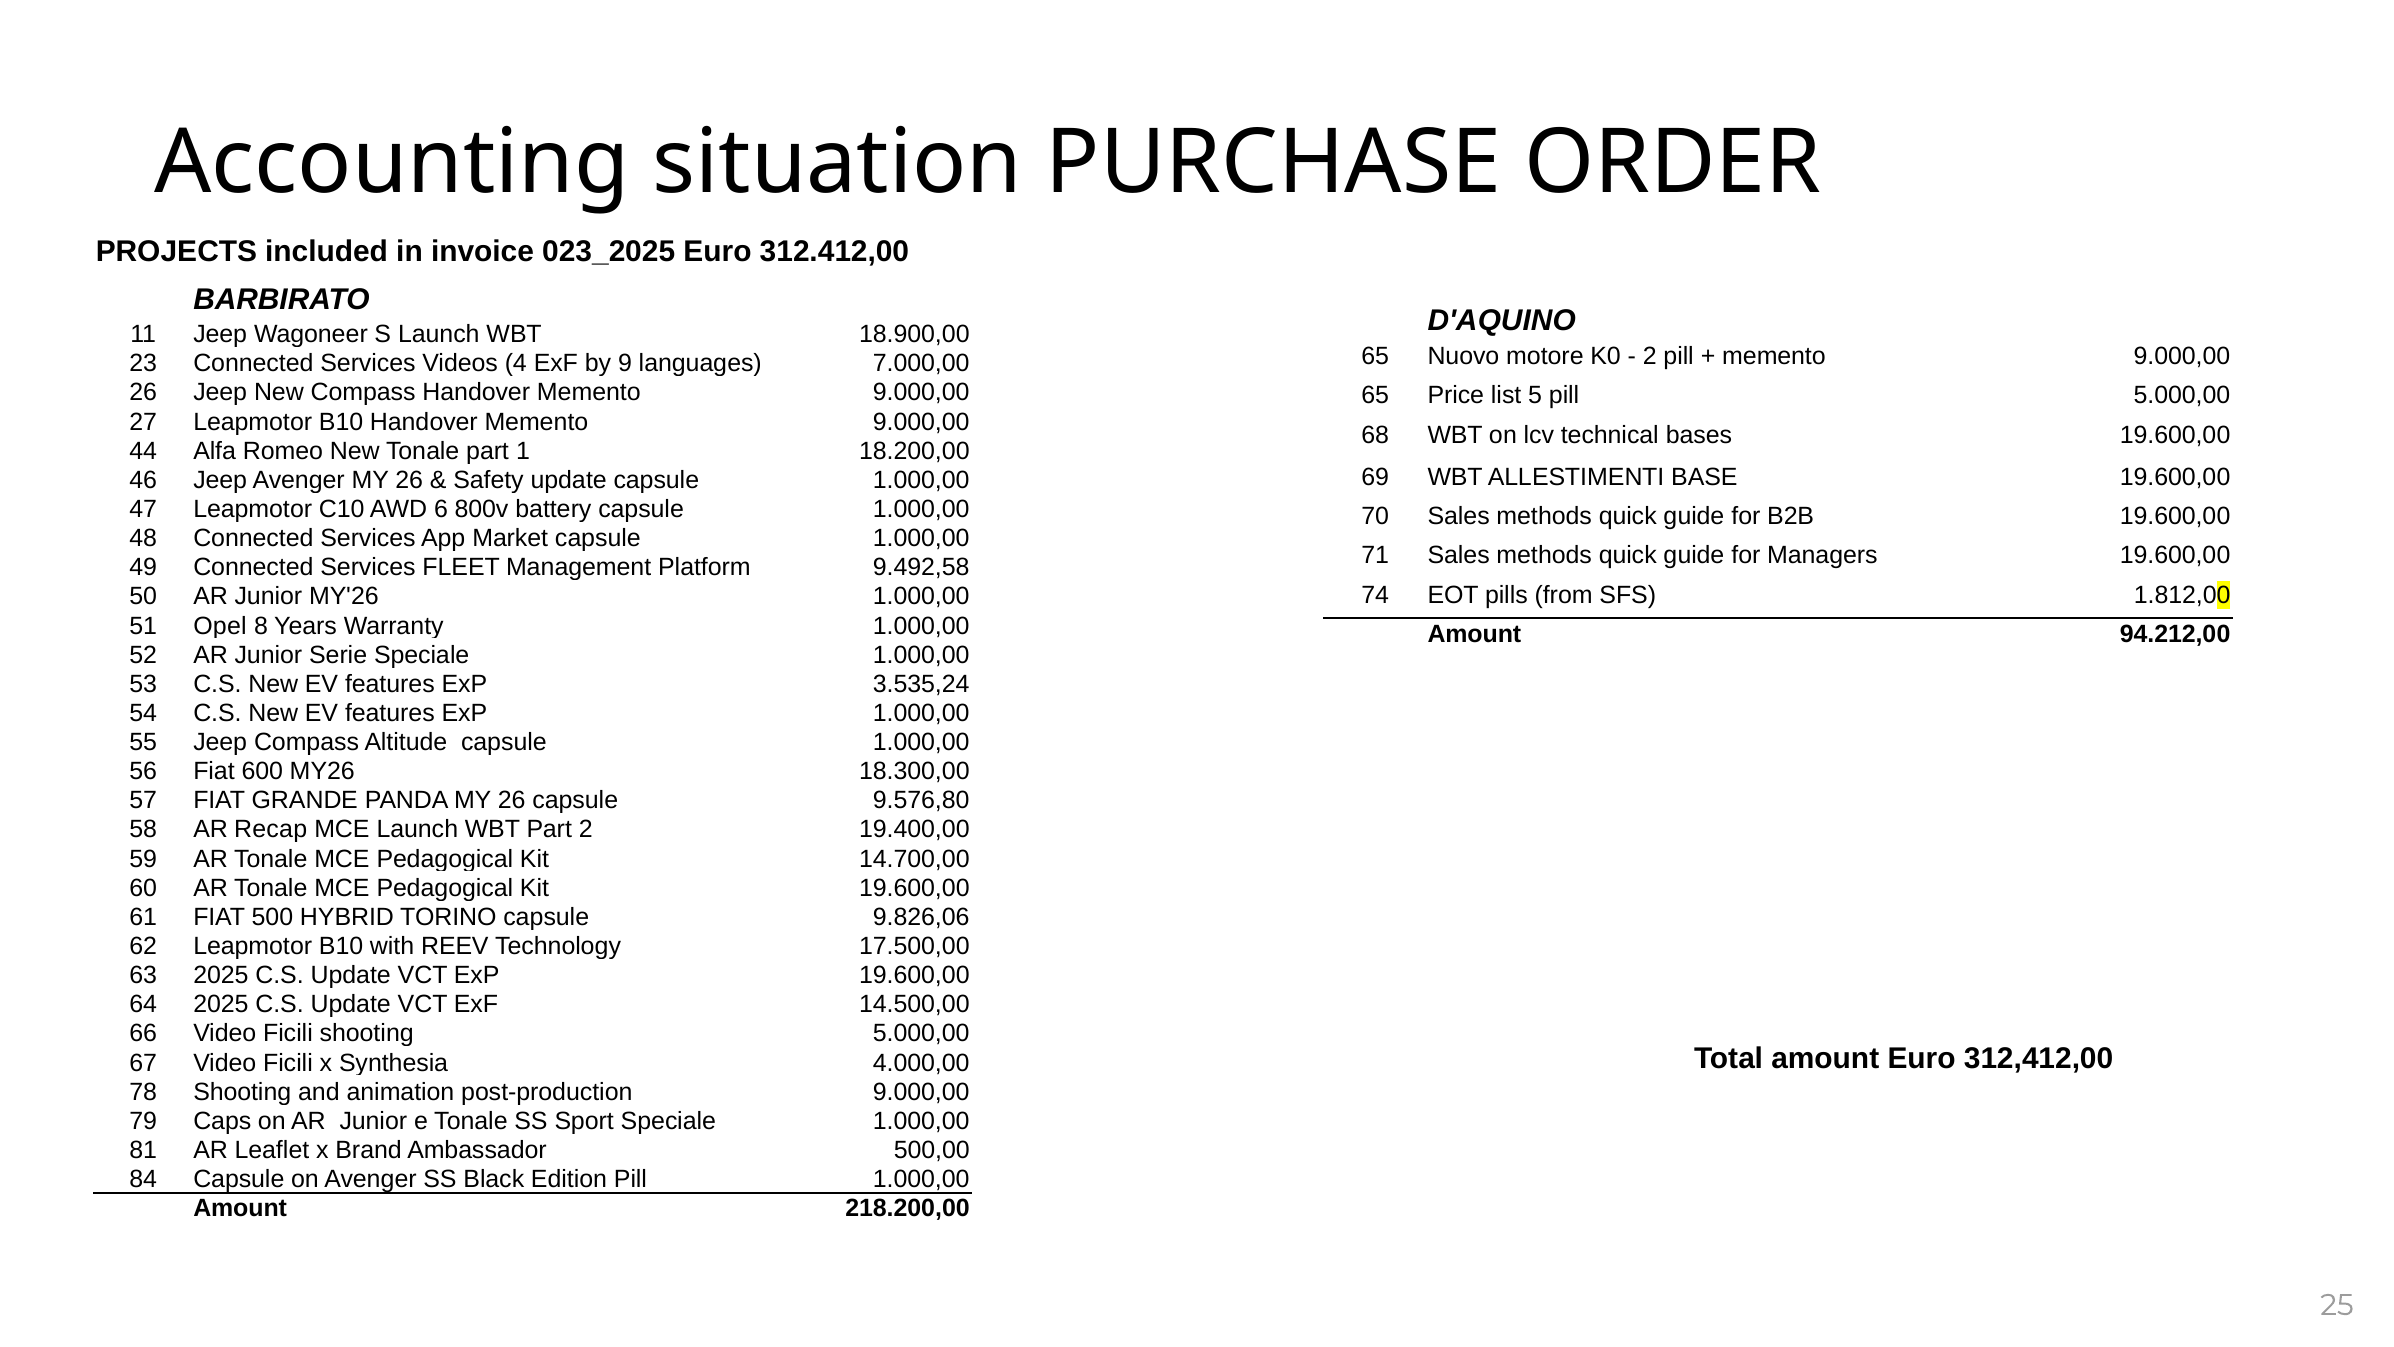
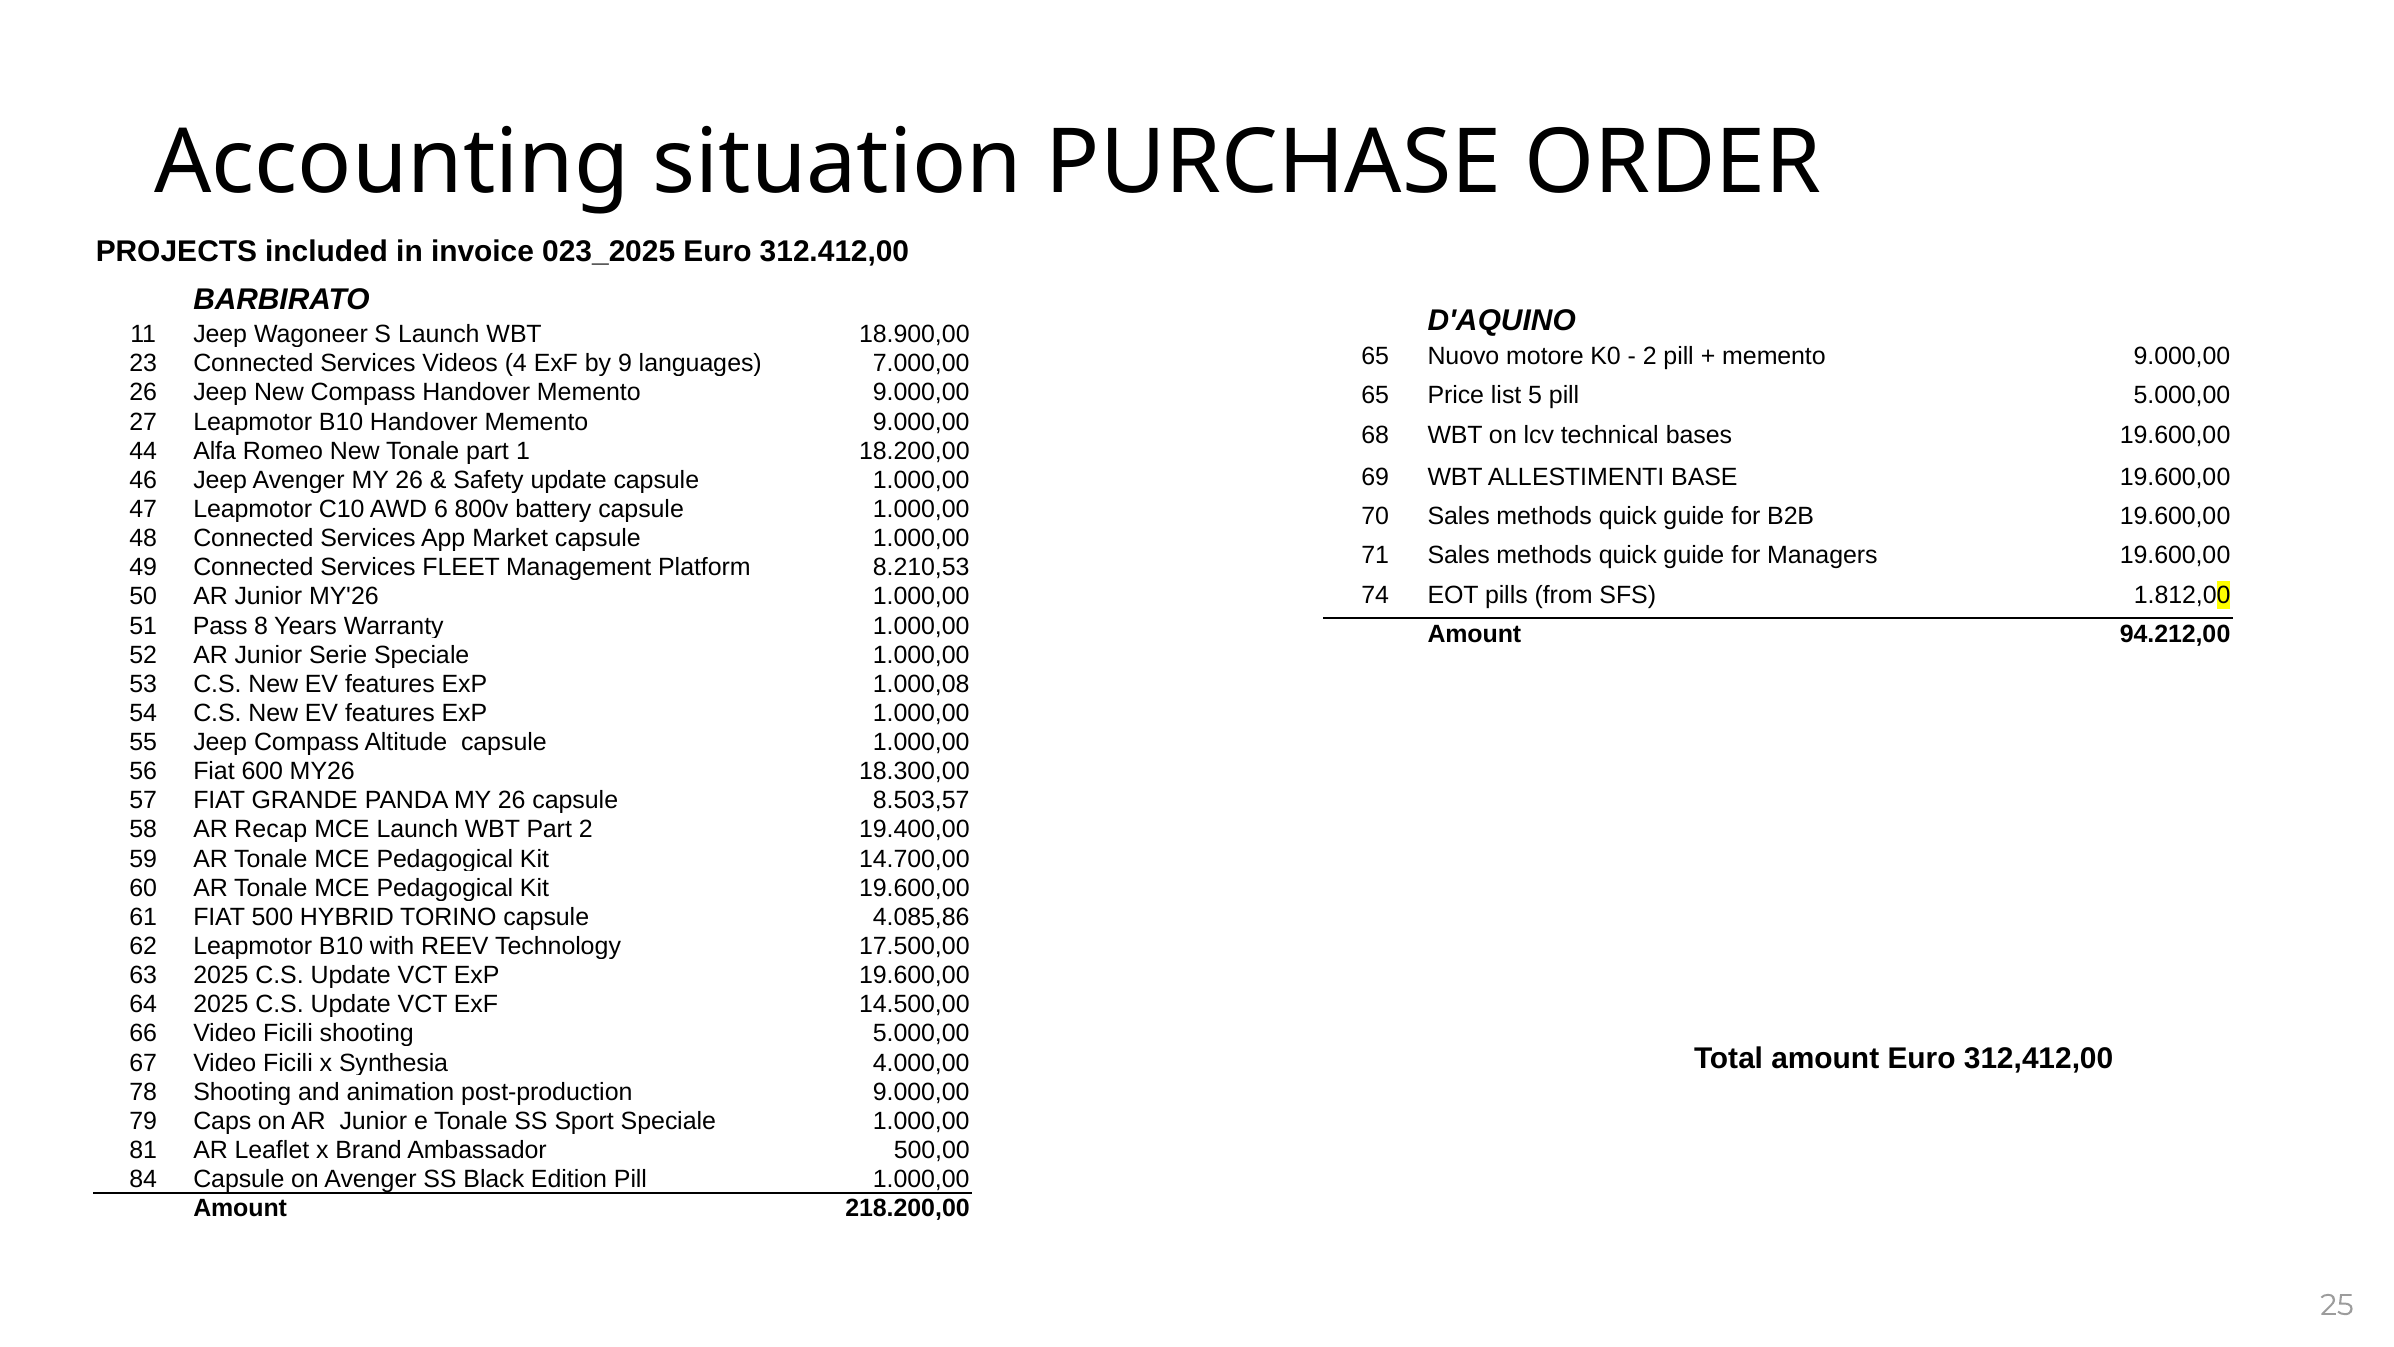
9.492,58: 9.492,58 -> 8.210,53
Opel: Opel -> Pass
3.535,24: 3.535,24 -> 1.000,08
9.576,80: 9.576,80 -> 8.503,57
9.826,06: 9.826,06 -> 4.085,86
